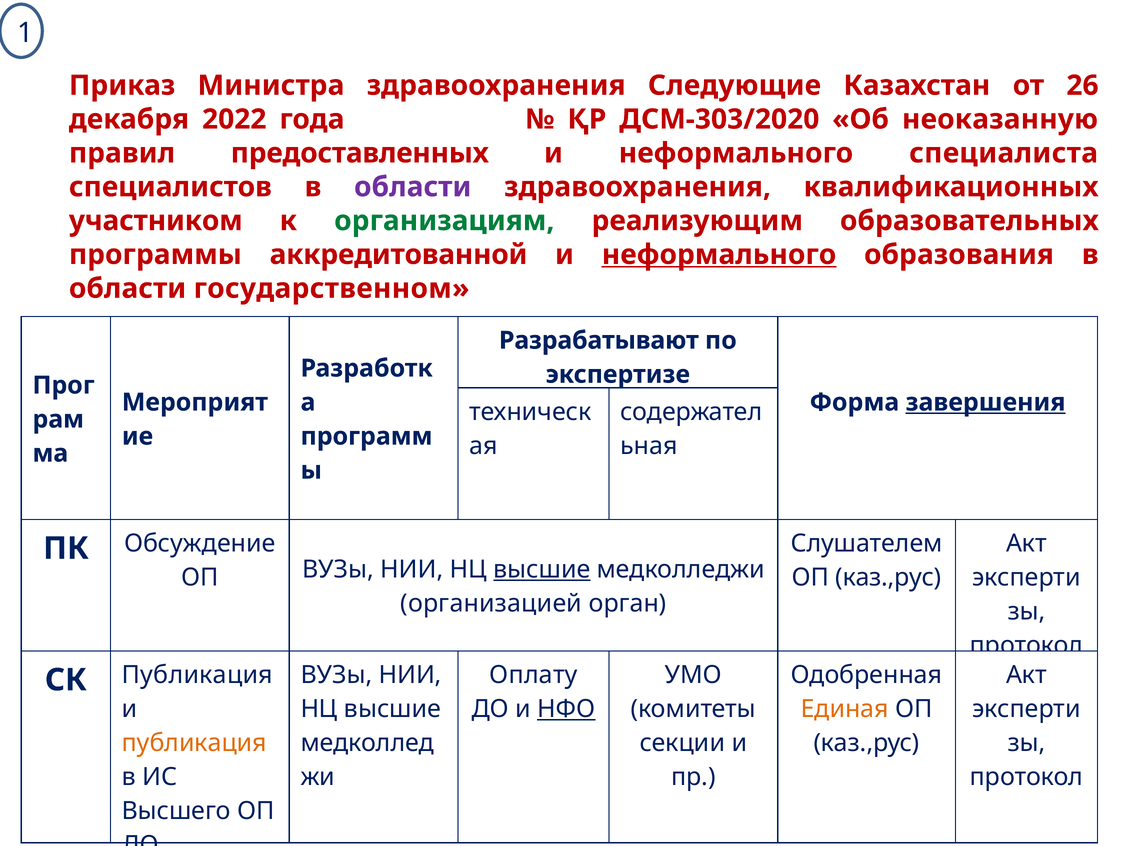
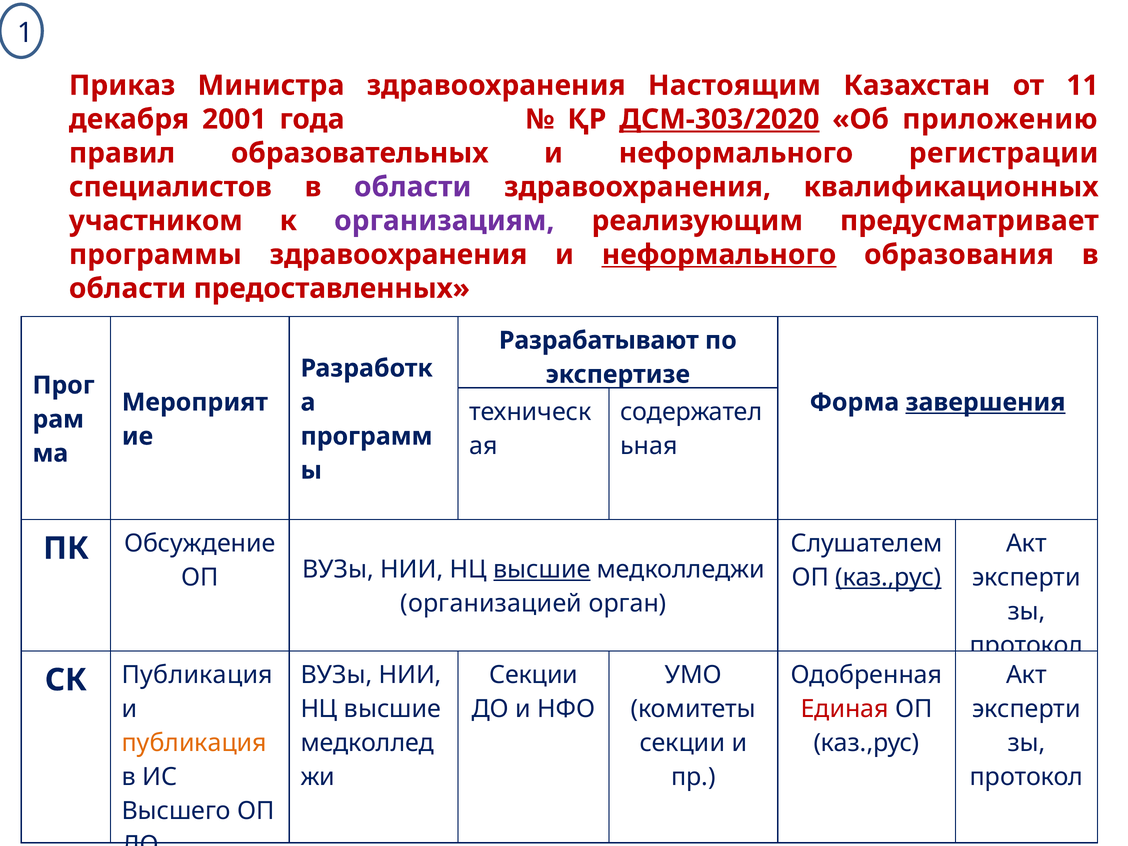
Следующие: Следующие -> Настоящим
26: 26 -> 11
2022: 2022 -> 2001
ДСМ-303/2020 underline: none -> present
неоказанную: неоказанную -> приложению
предоставленных: предоставленных -> образовательных
специалиста: специалиста -> регистрации
организациям colour: green -> purple
образовательных: образовательных -> предусматривает
программы аккредитованной: аккредитованной -> здравоохранения
государственном: государственном -> предоставленных
каз.,рус at (888, 578) underline: none -> present
Оплату at (534, 675): Оплату -> Секции
НФО underline: present -> none
Единая colour: orange -> red
